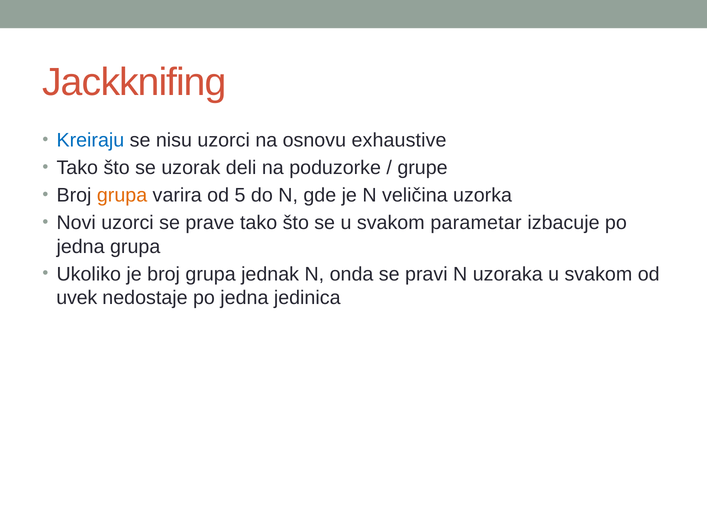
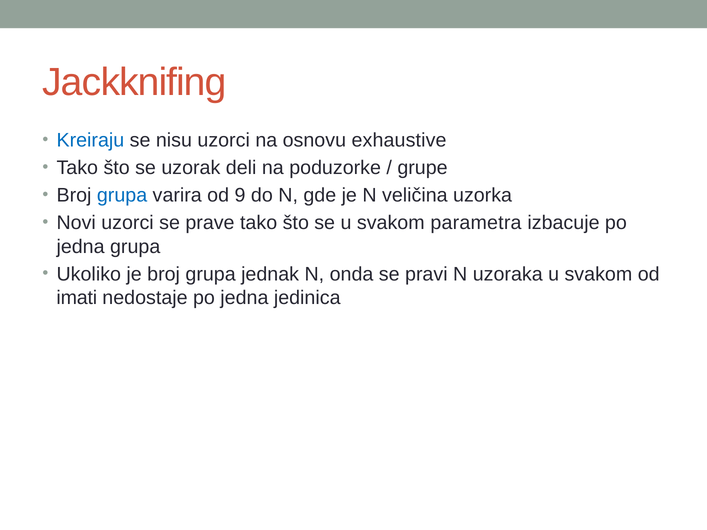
grupa at (122, 196) colour: orange -> blue
5: 5 -> 9
parametar: parametar -> parametra
uvek: uvek -> imati
